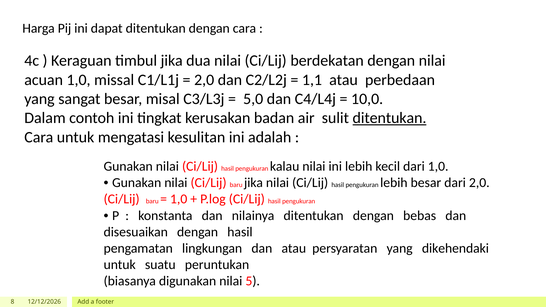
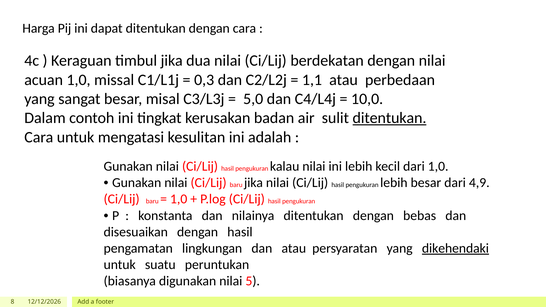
2,0 at (204, 80): 2,0 -> 0,3
dari 2,0: 2,0 -> 4,9
dikehendaki underline: none -> present
